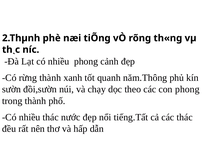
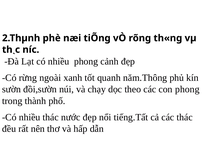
rừng thành: thành -> ngoài
